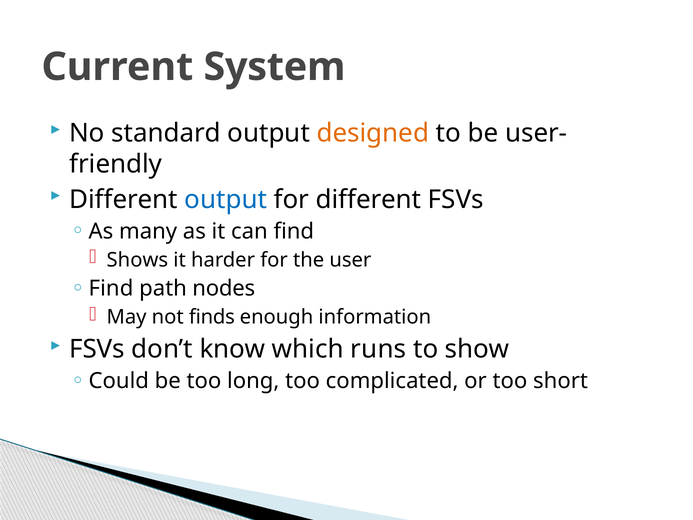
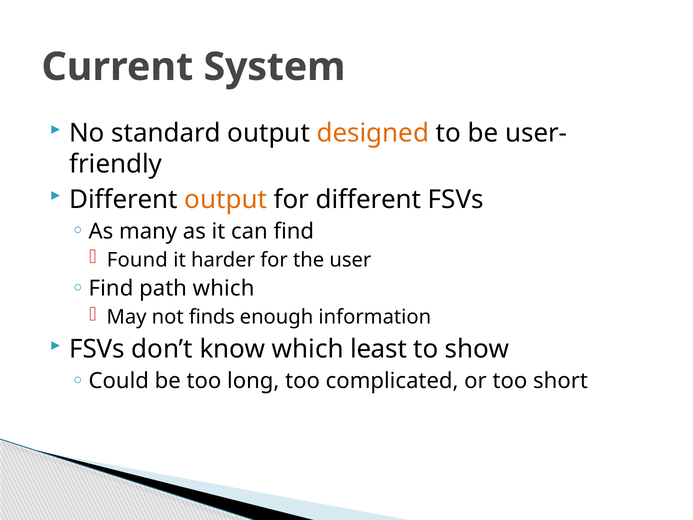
output at (226, 199) colour: blue -> orange
Shows: Shows -> Found
path nodes: nodes -> which
runs: runs -> least
